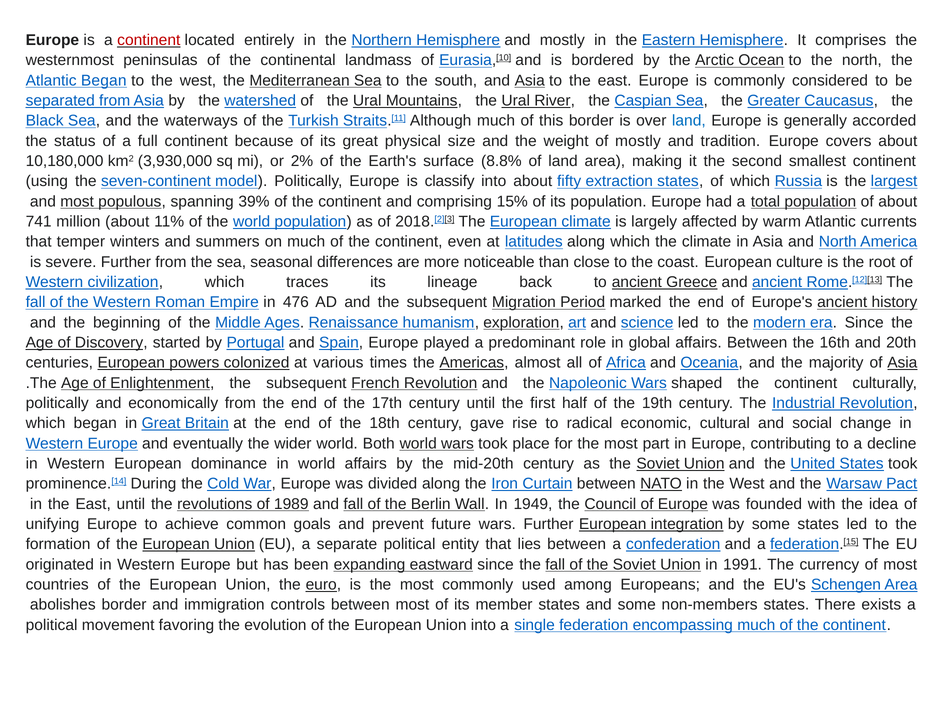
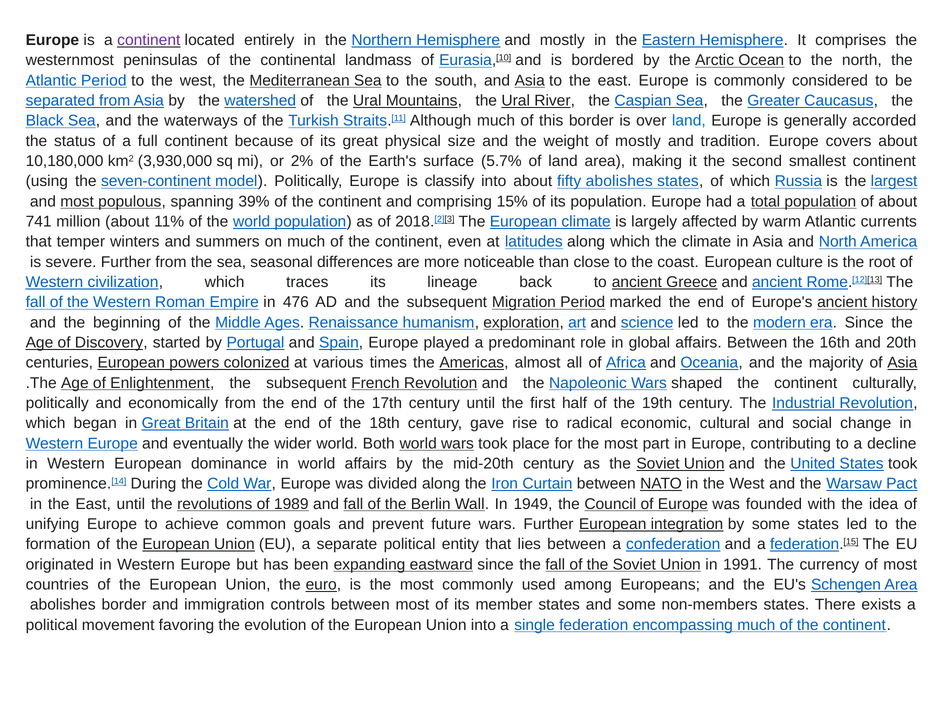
continent at (149, 40) colour: red -> purple
Atlantic Began: Began -> Period
8.8%: 8.8% -> 5.7%
fifty extraction: extraction -> abolishes
